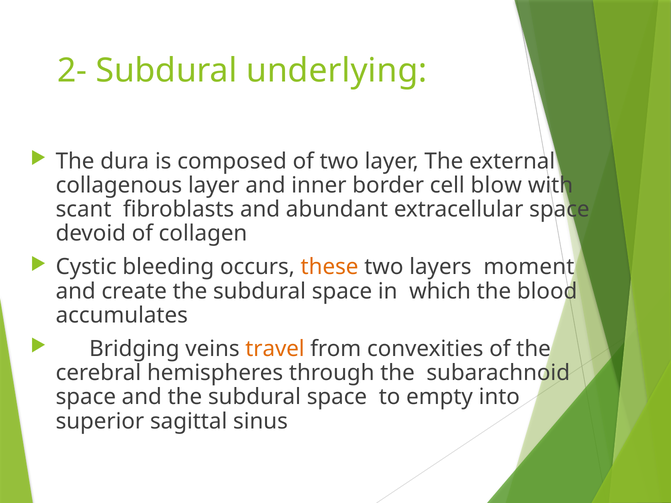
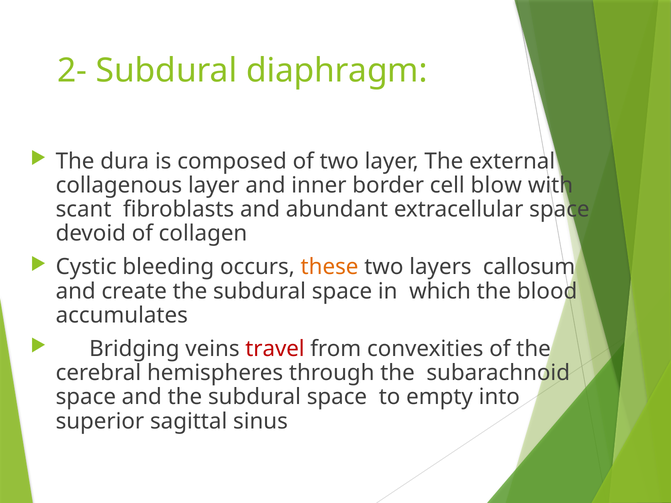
underlying: underlying -> diaphragm
moment: moment -> callosum
travel colour: orange -> red
